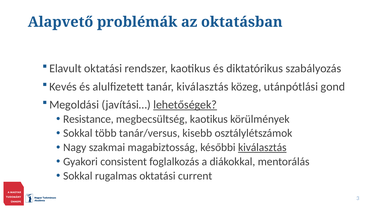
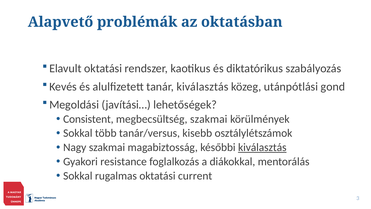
lehetőségek underline: present -> none
Resistance: Resistance -> Consistent
megbecsültség kaotikus: kaotikus -> szakmai
consistent: consistent -> resistance
